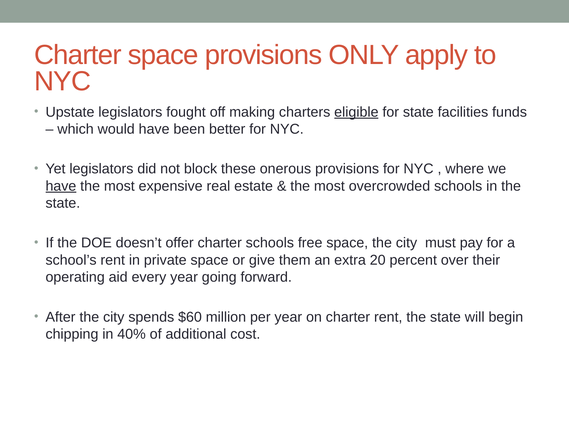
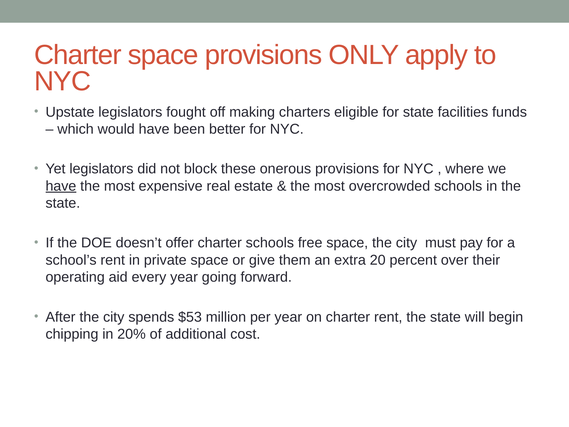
eligible underline: present -> none
$60: $60 -> $53
40%: 40% -> 20%
